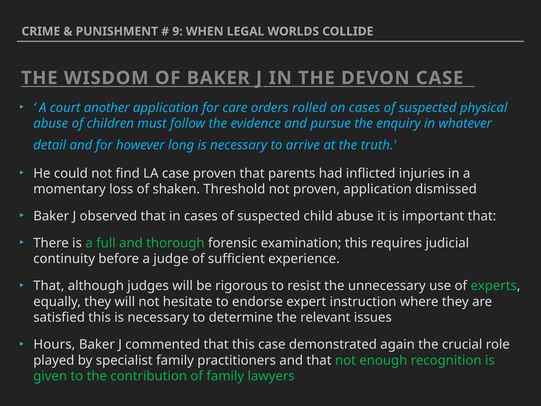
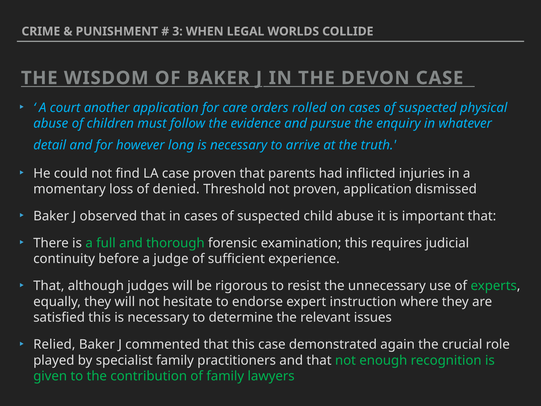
9: 9 -> 3
shaken: shaken -> denied
Hours: Hours -> Relied
